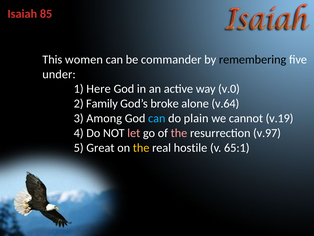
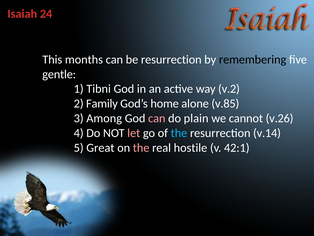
85: 85 -> 24
women: women -> months
be commander: commander -> resurrection
under: under -> gentle
Here: Here -> Tibni
v.0: v.0 -> v.2
broke: broke -> home
v.64: v.64 -> v.85
can at (157, 118) colour: light blue -> pink
v.19: v.19 -> v.26
the at (179, 133) colour: pink -> light blue
v.97: v.97 -> v.14
the at (141, 147) colour: yellow -> pink
65:1: 65:1 -> 42:1
